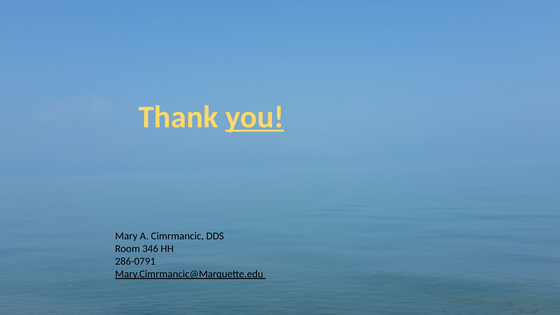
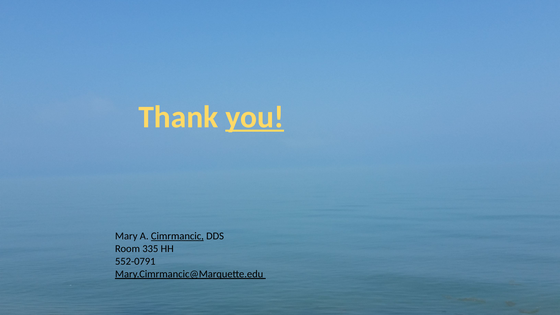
Cimrmancic underline: none -> present
346: 346 -> 335
286-0791: 286-0791 -> 552-0791
